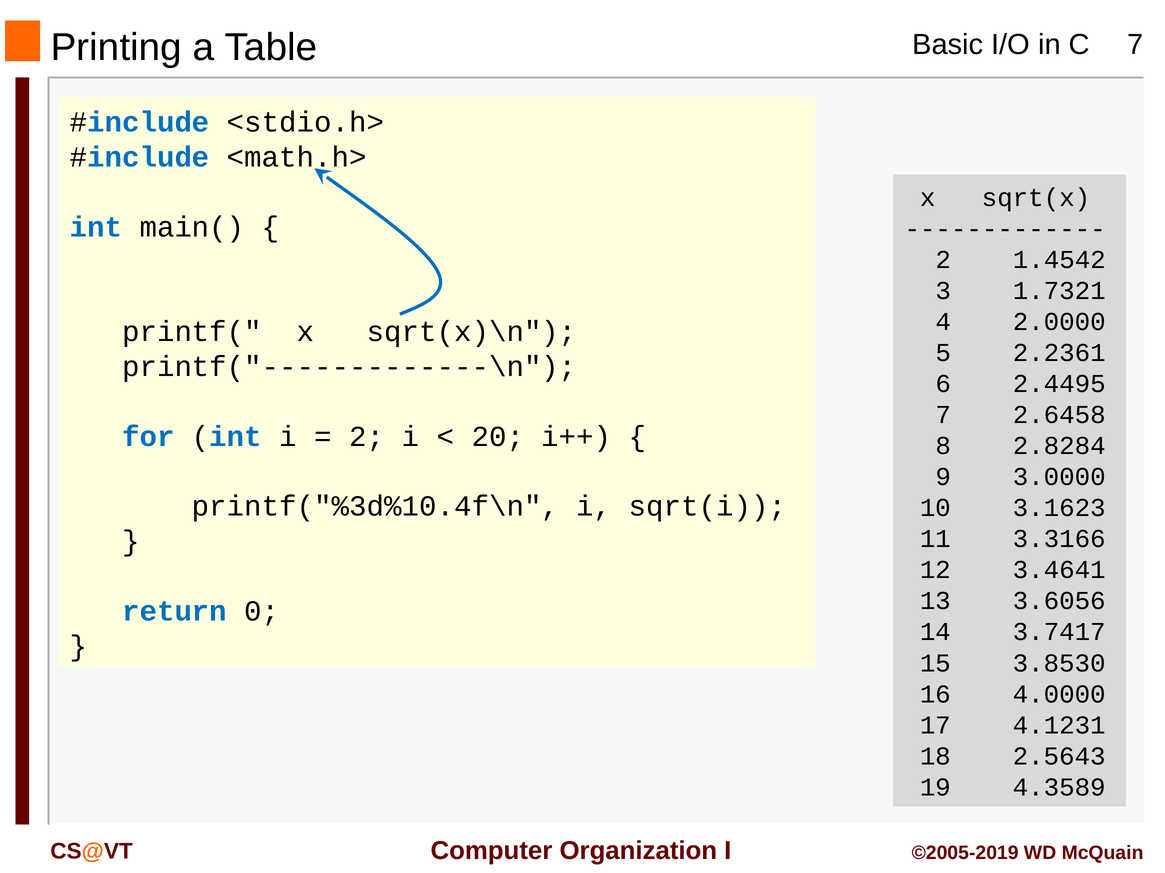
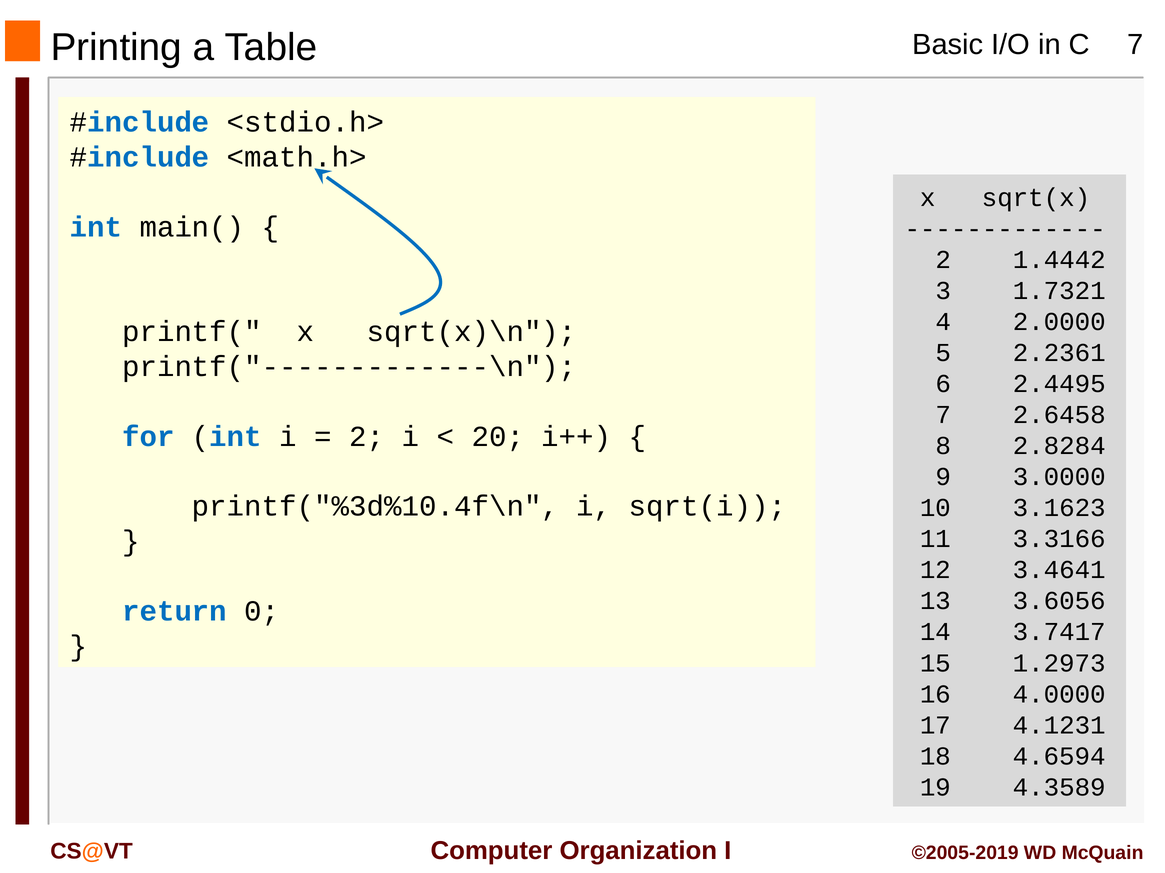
1.4542: 1.4542 -> 1.4442
3.8530: 3.8530 -> 1.2973
2.5643: 2.5643 -> 4.6594
